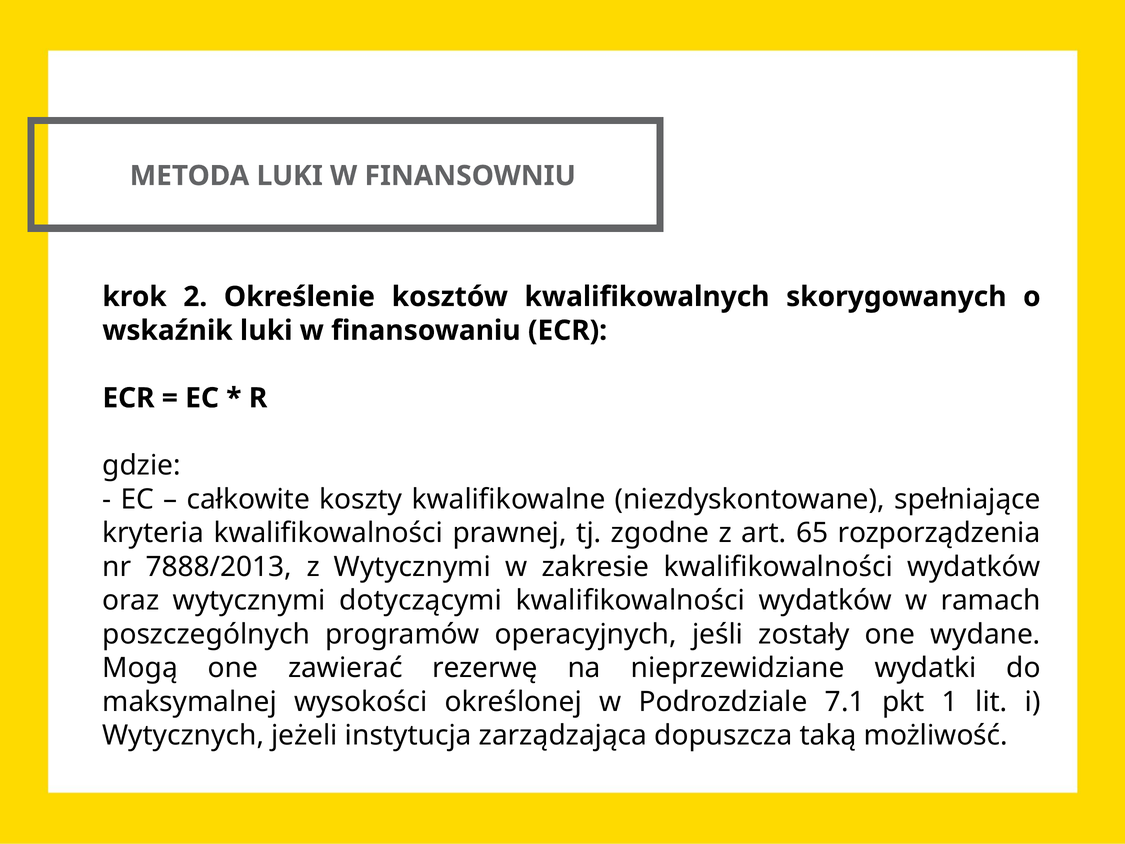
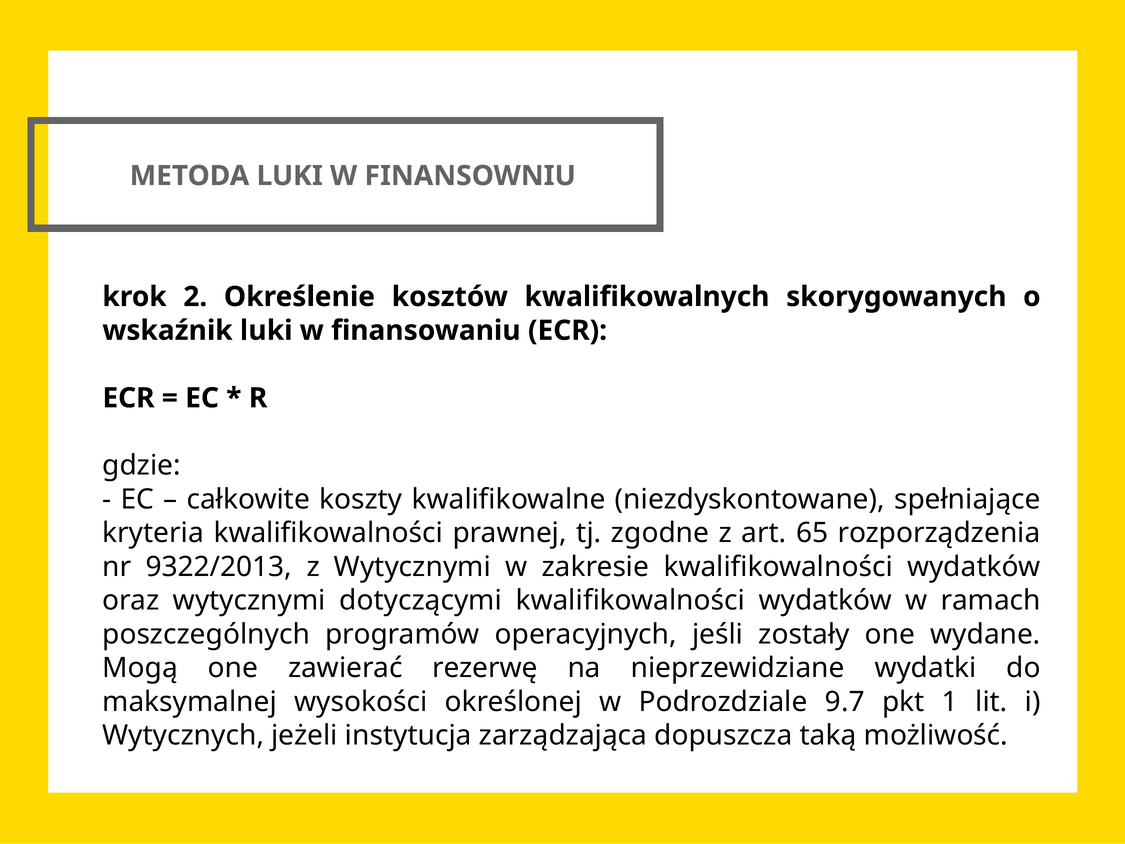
7888/2013: 7888/2013 -> 9322/2013
7.1: 7.1 -> 9.7
